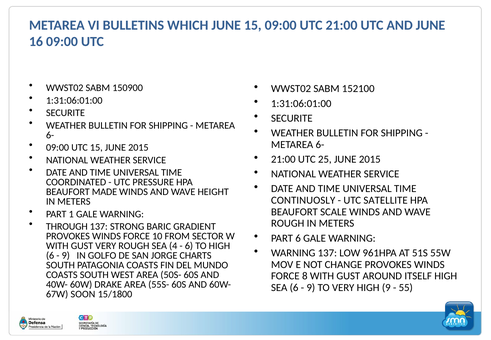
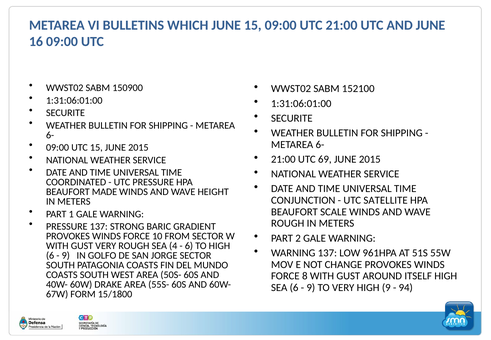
25: 25 -> 69
CONTINUOSLY: CONTINUOSLY -> CONJUNCTION
THROUGH at (67, 227): THROUGH -> PRESSURE
PART 6: 6 -> 2
JORGE CHARTS: CHARTS -> SECTOR
55: 55 -> 94
SOON: SOON -> FORM
